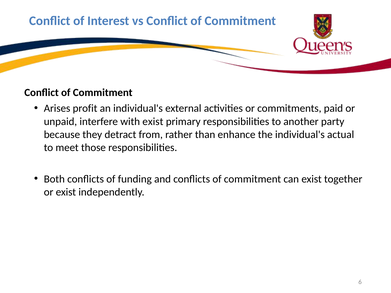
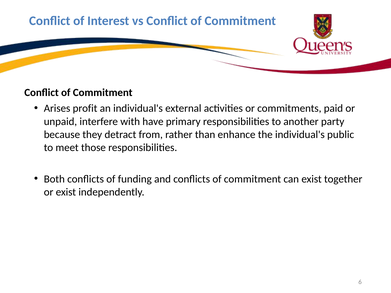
with exist: exist -> have
actual: actual -> public
